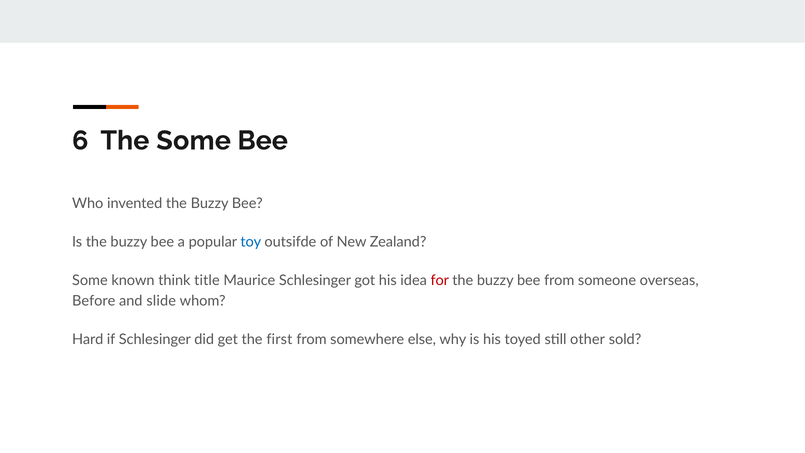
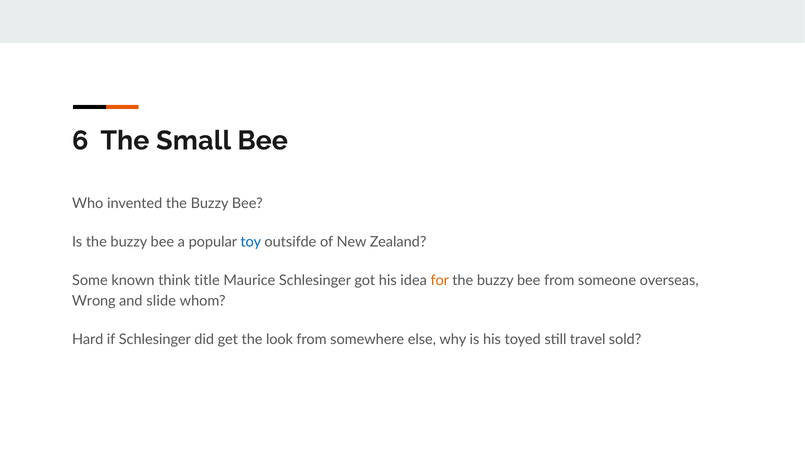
The Some: Some -> Small
for colour: red -> orange
Before: Before -> Wrong
first: first -> look
other: other -> travel
